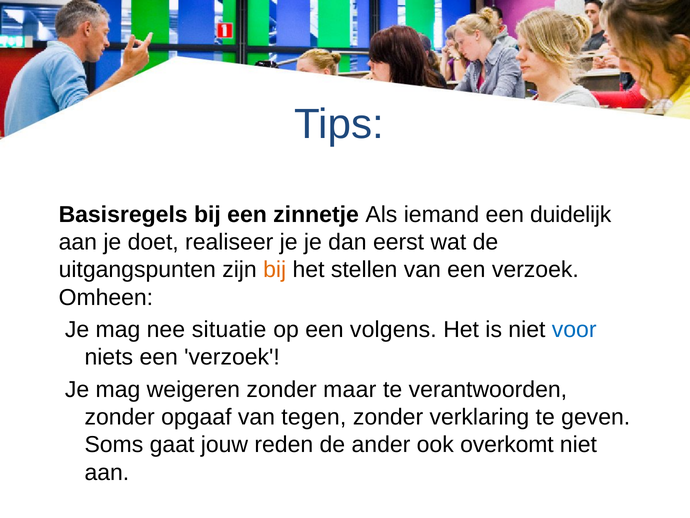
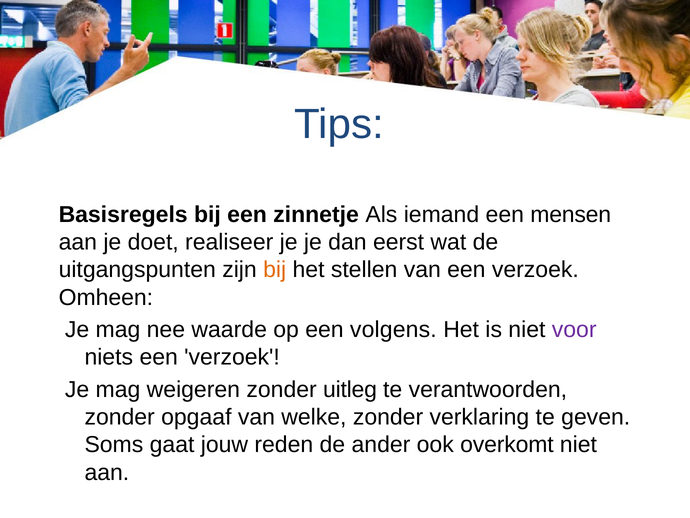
duidelijk: duidelijk -> mensen
situatie: situatie -> waarde
voor colour: blue -> purple
maar: maar -> uitleg
tegen: tegen -> welke
